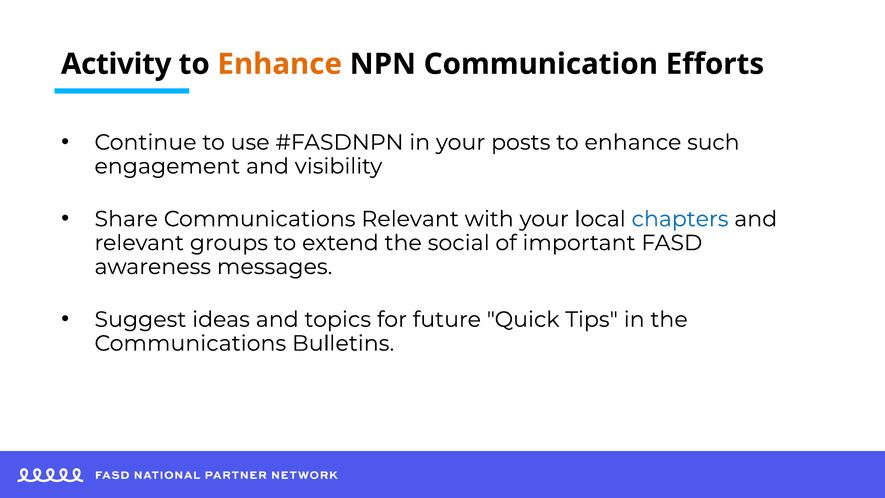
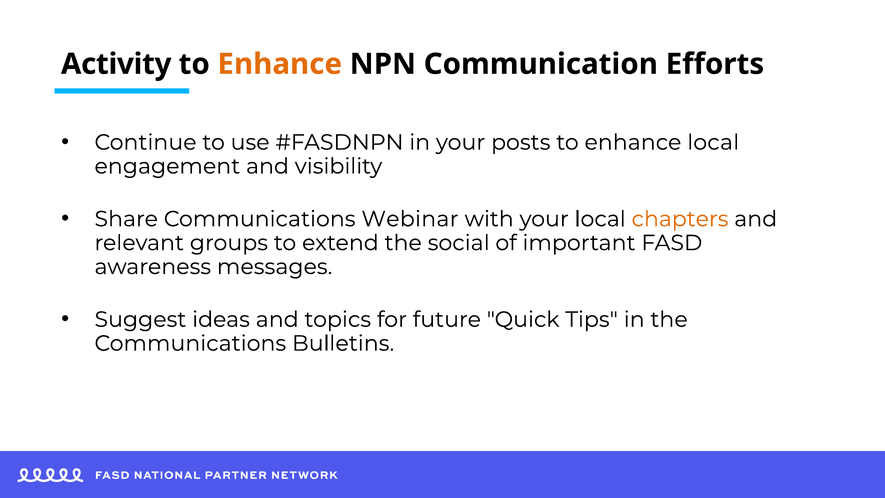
enhance such: such -> local
Communications Relevant: Relevant -> Webinar
chapters colour: blue -> orange
